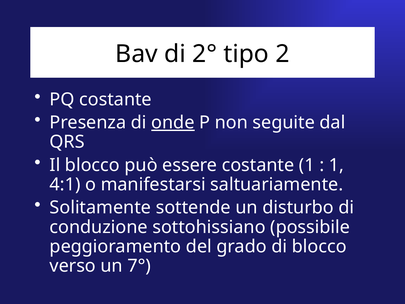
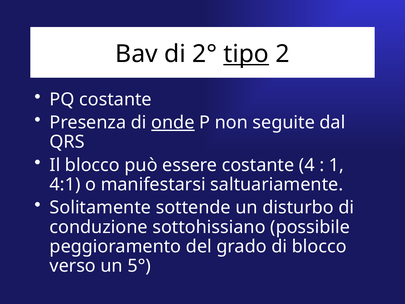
tipo underline: none -> present
costante 1: 1 -> 4
7°: 7° -> 5°
